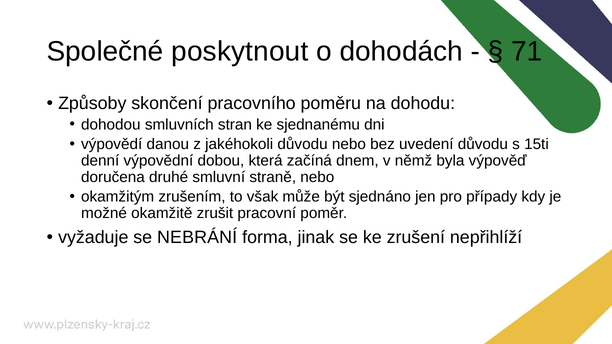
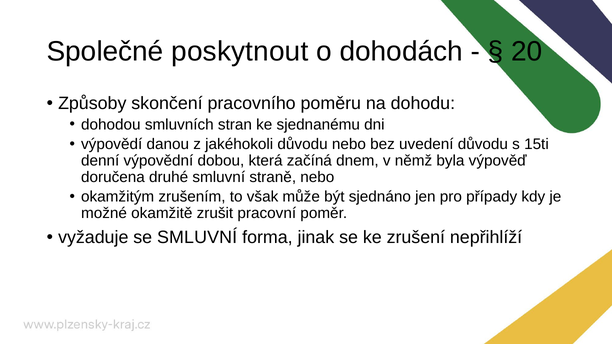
71: 71 -> 20
se NEBRÁNÍ: NEBRÁNÍ -> SMLUVNÍ
